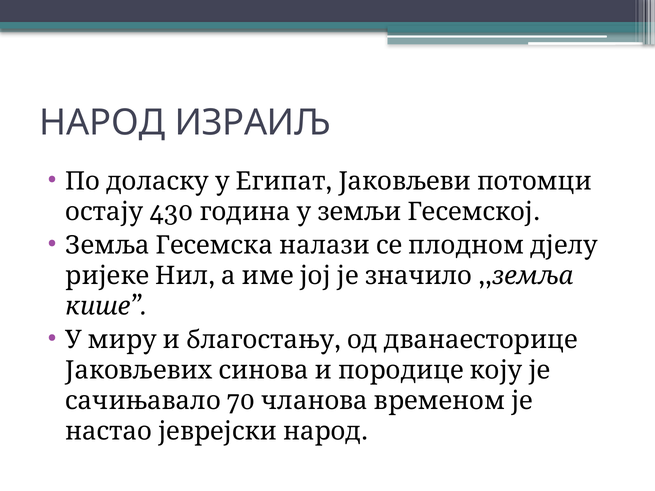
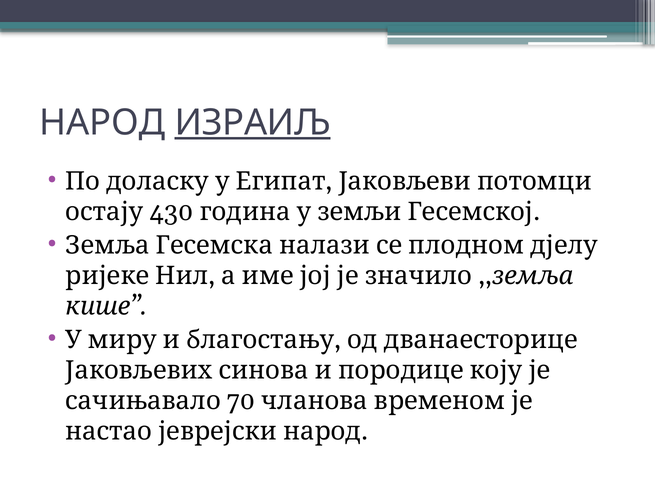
ИЗРАИЉ underline: none -> present
